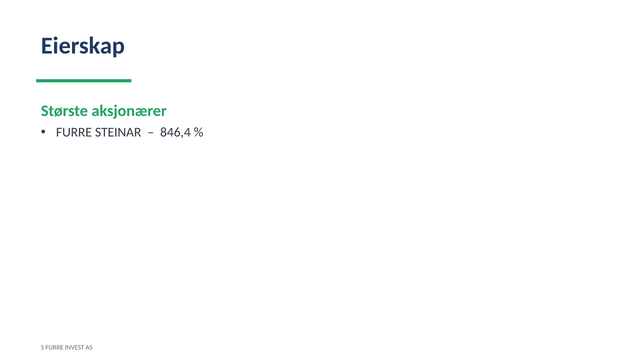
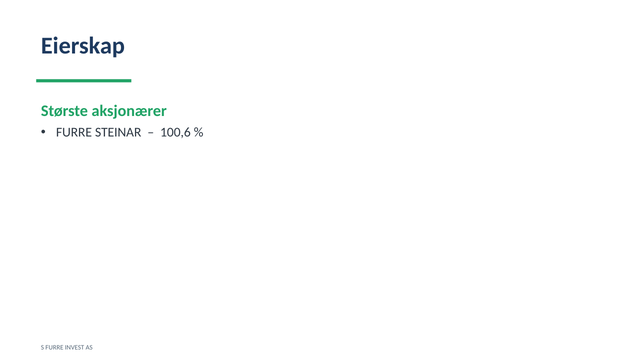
846,4: 846,4 -> 100,6
